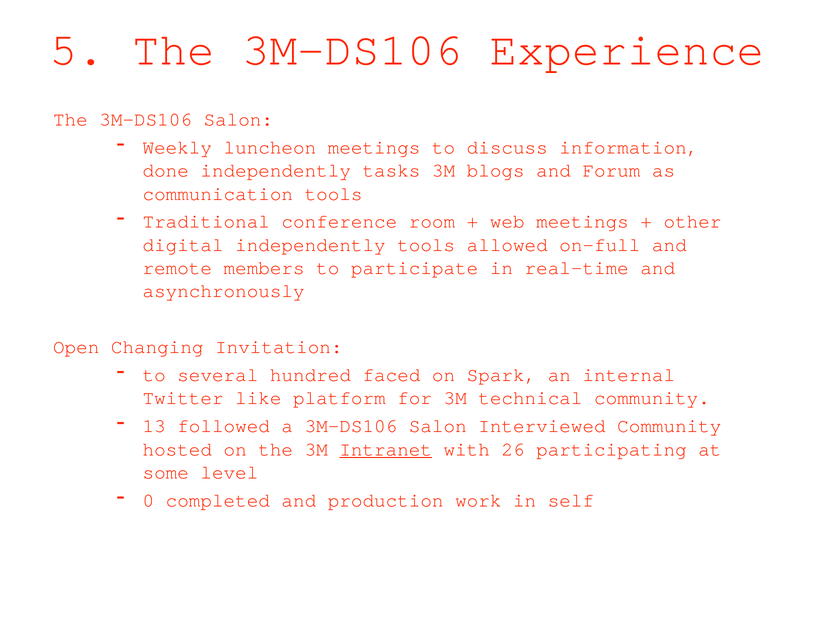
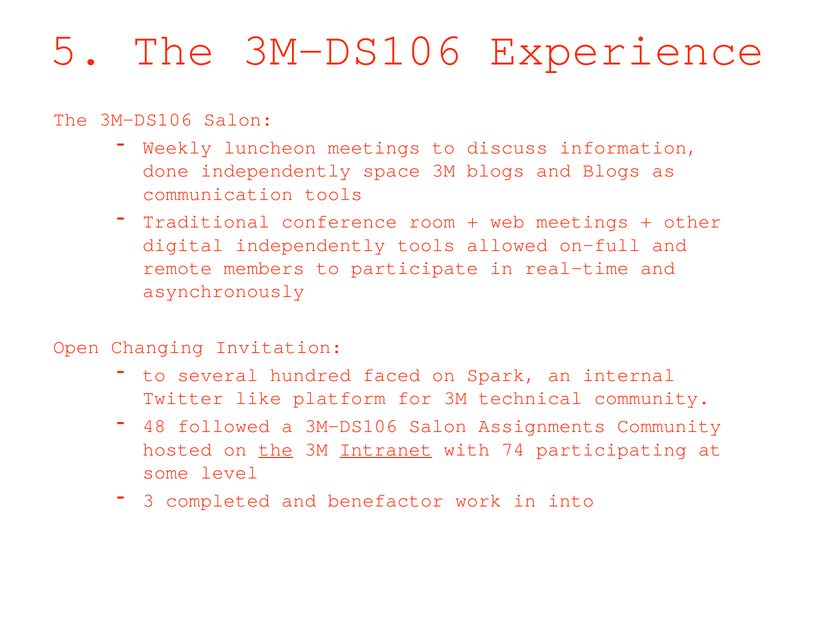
tasks: tasks -> space
and Forum: Forum -> Blogs
13: 13 -> 48
Interviewed: Interviewed -> Assignments
the at (276, 449) underline: none -> present
26: 26 -> 74
0: 0 -> 3
production: production -> benefactor
self: self -> into
